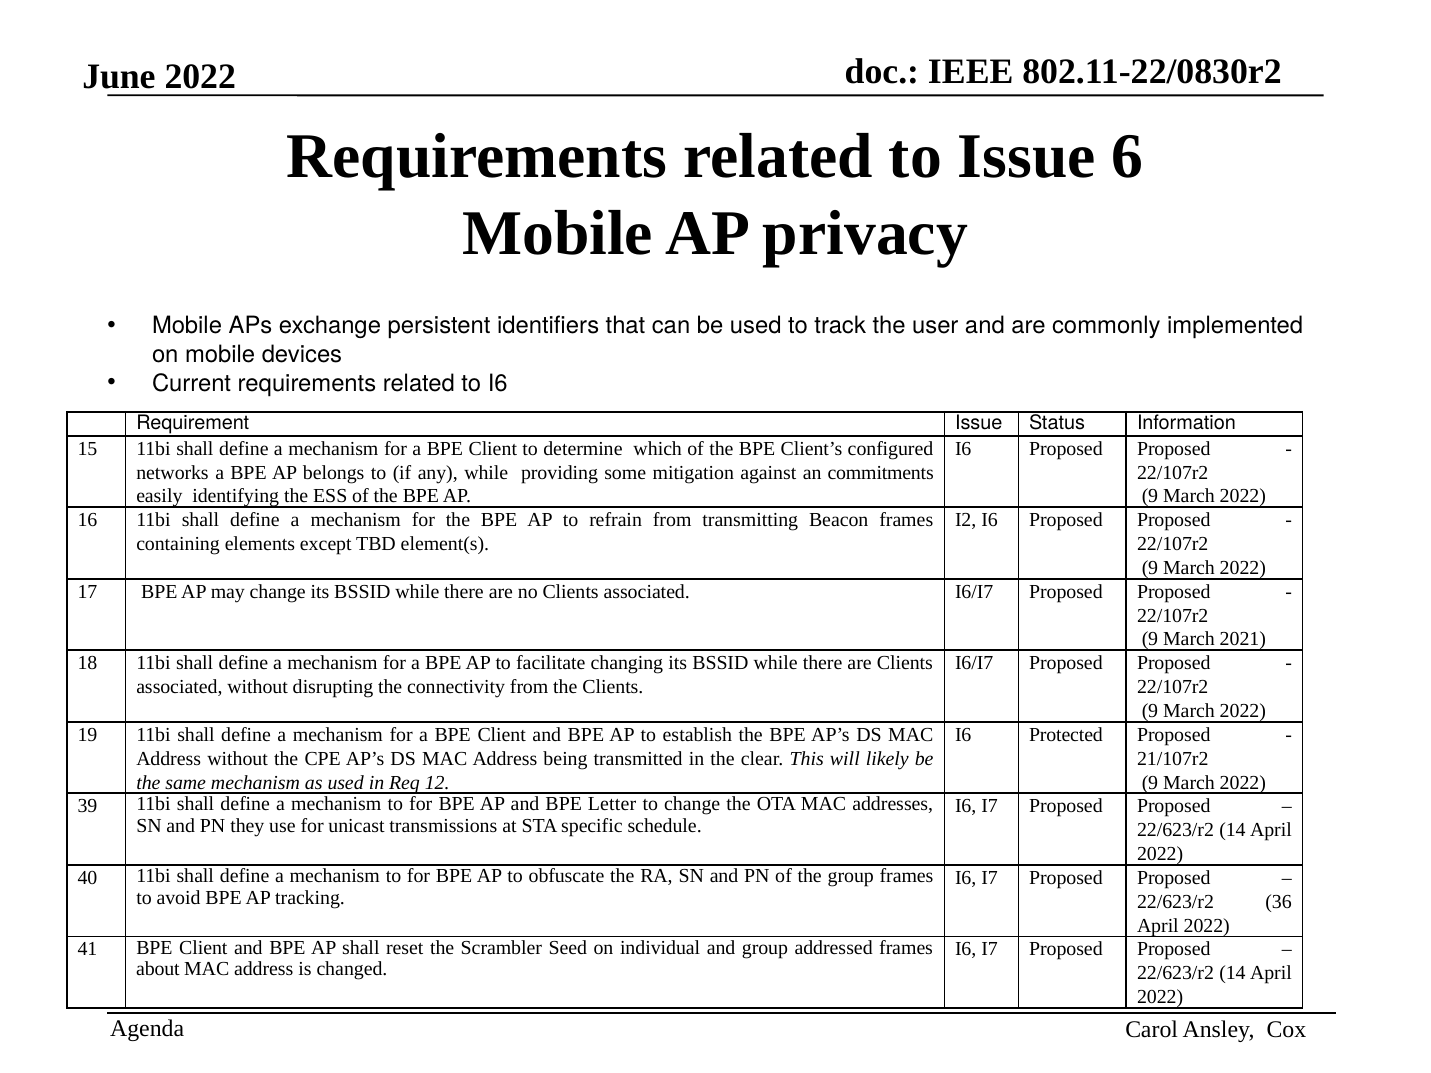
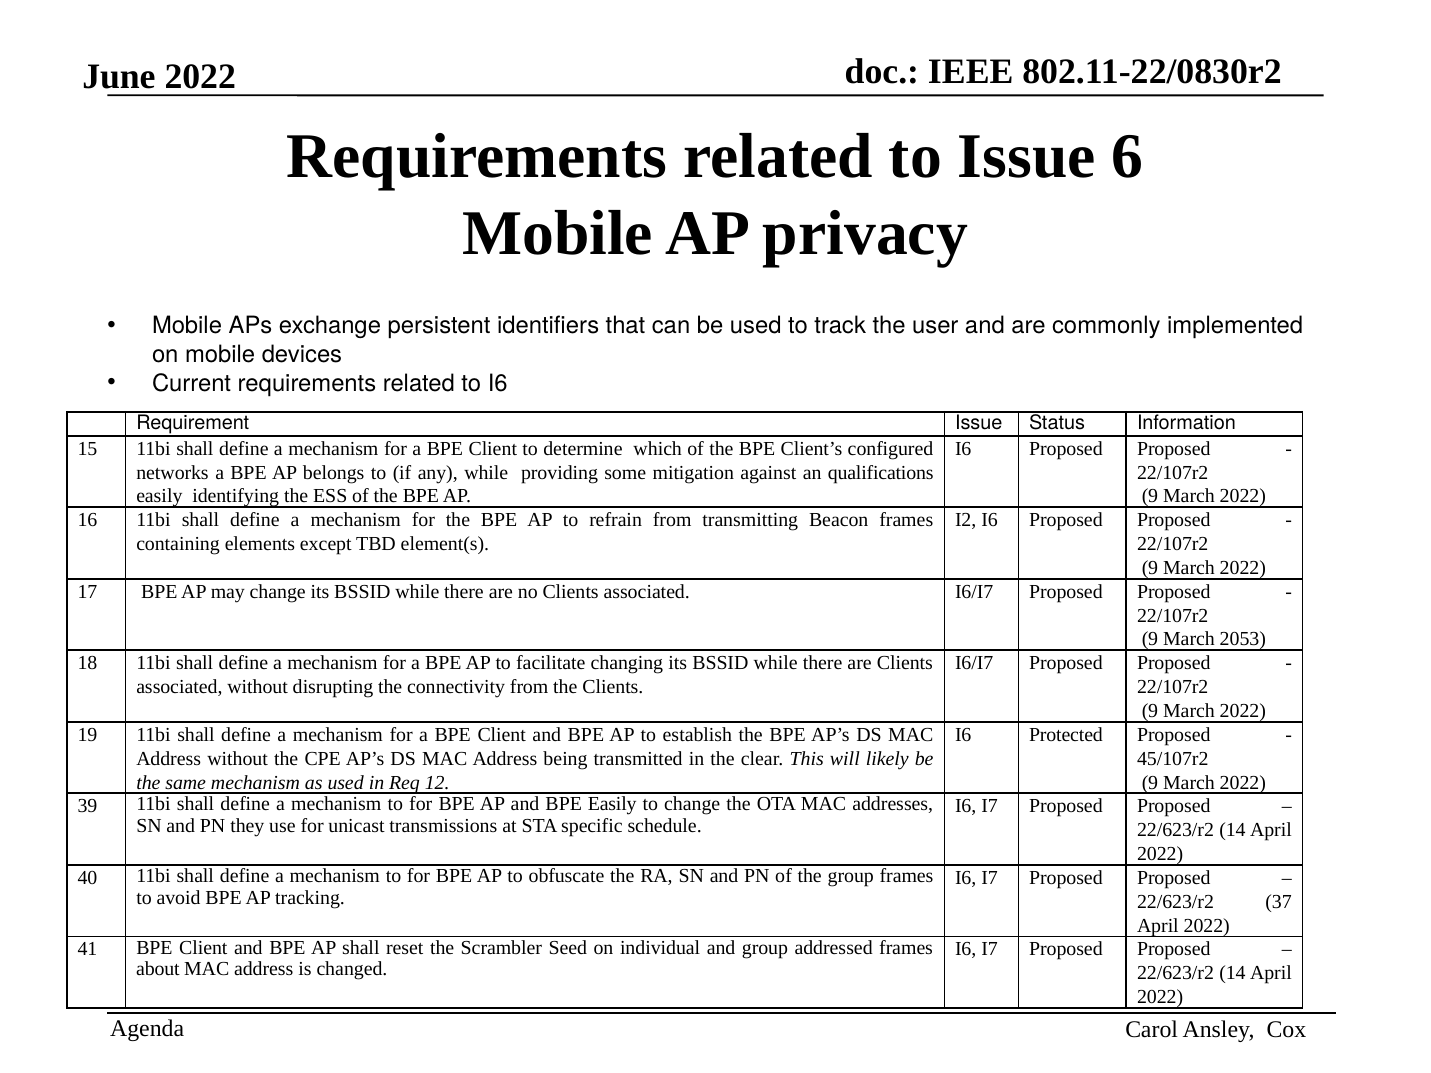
commitments: commitments -> qualifications
2021: 2021 -> 2053
21/107r2: 21/107r2 -> 45/107r2
BPE Letter: Letter -> Easily
36: 36 -> 37
